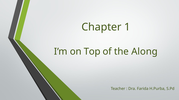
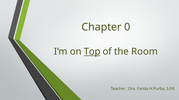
1: 1 -> 0
Top underline: none -> present
Along: Along -> Room
